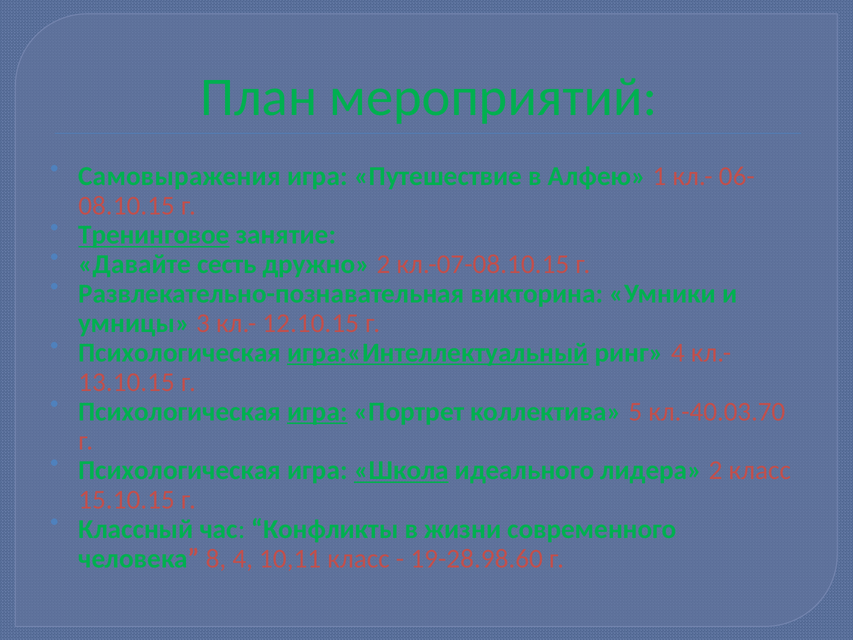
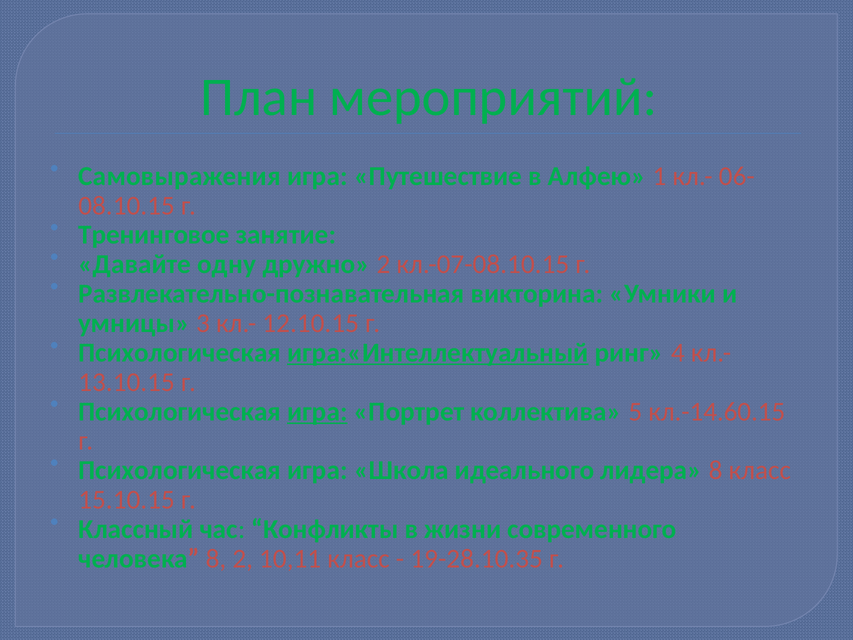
Тренинговое underline: present -> none
сесть: сесть -> одну
кл.-40.03.70: кл.-40.03.70 -> кл.-14.60.15
Школа underline: present -> none
лидера 2: 2 -> 8
8 4: 4 -> 2
19-28.98.60: 19-28.98.60 -> 19-28.10.35
